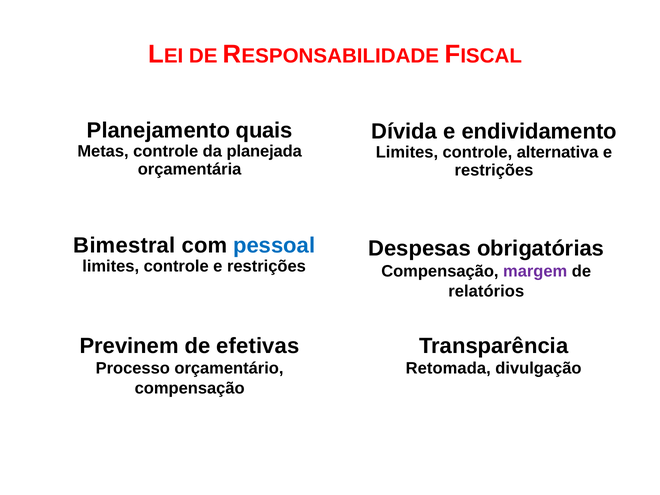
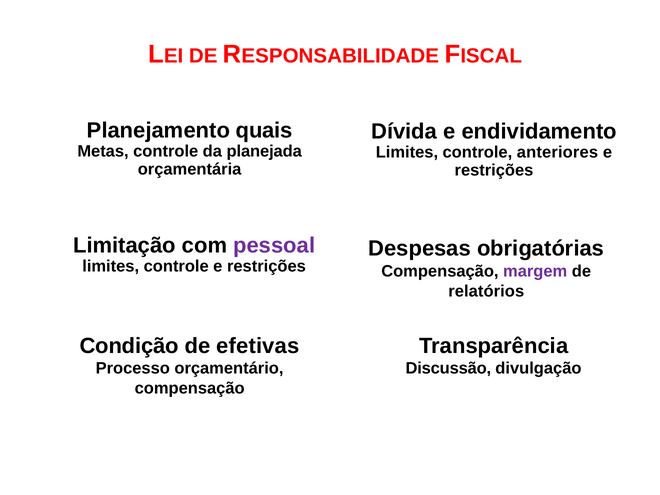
alternativa: alternativa -> anteriores
Bimestral: Bimestral -> Limitação
pessoal colour: blue -> purple
Previnem: Previnem -> Condição
Retomada: Retomada -> Discussão
